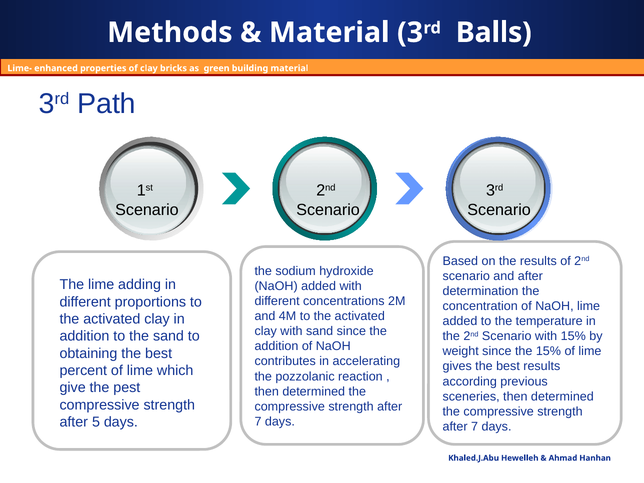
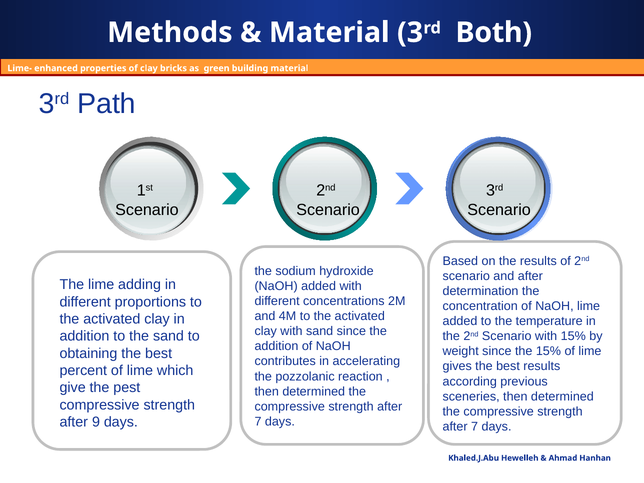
Balls: Balls -> Both
5: 5 -> 9
